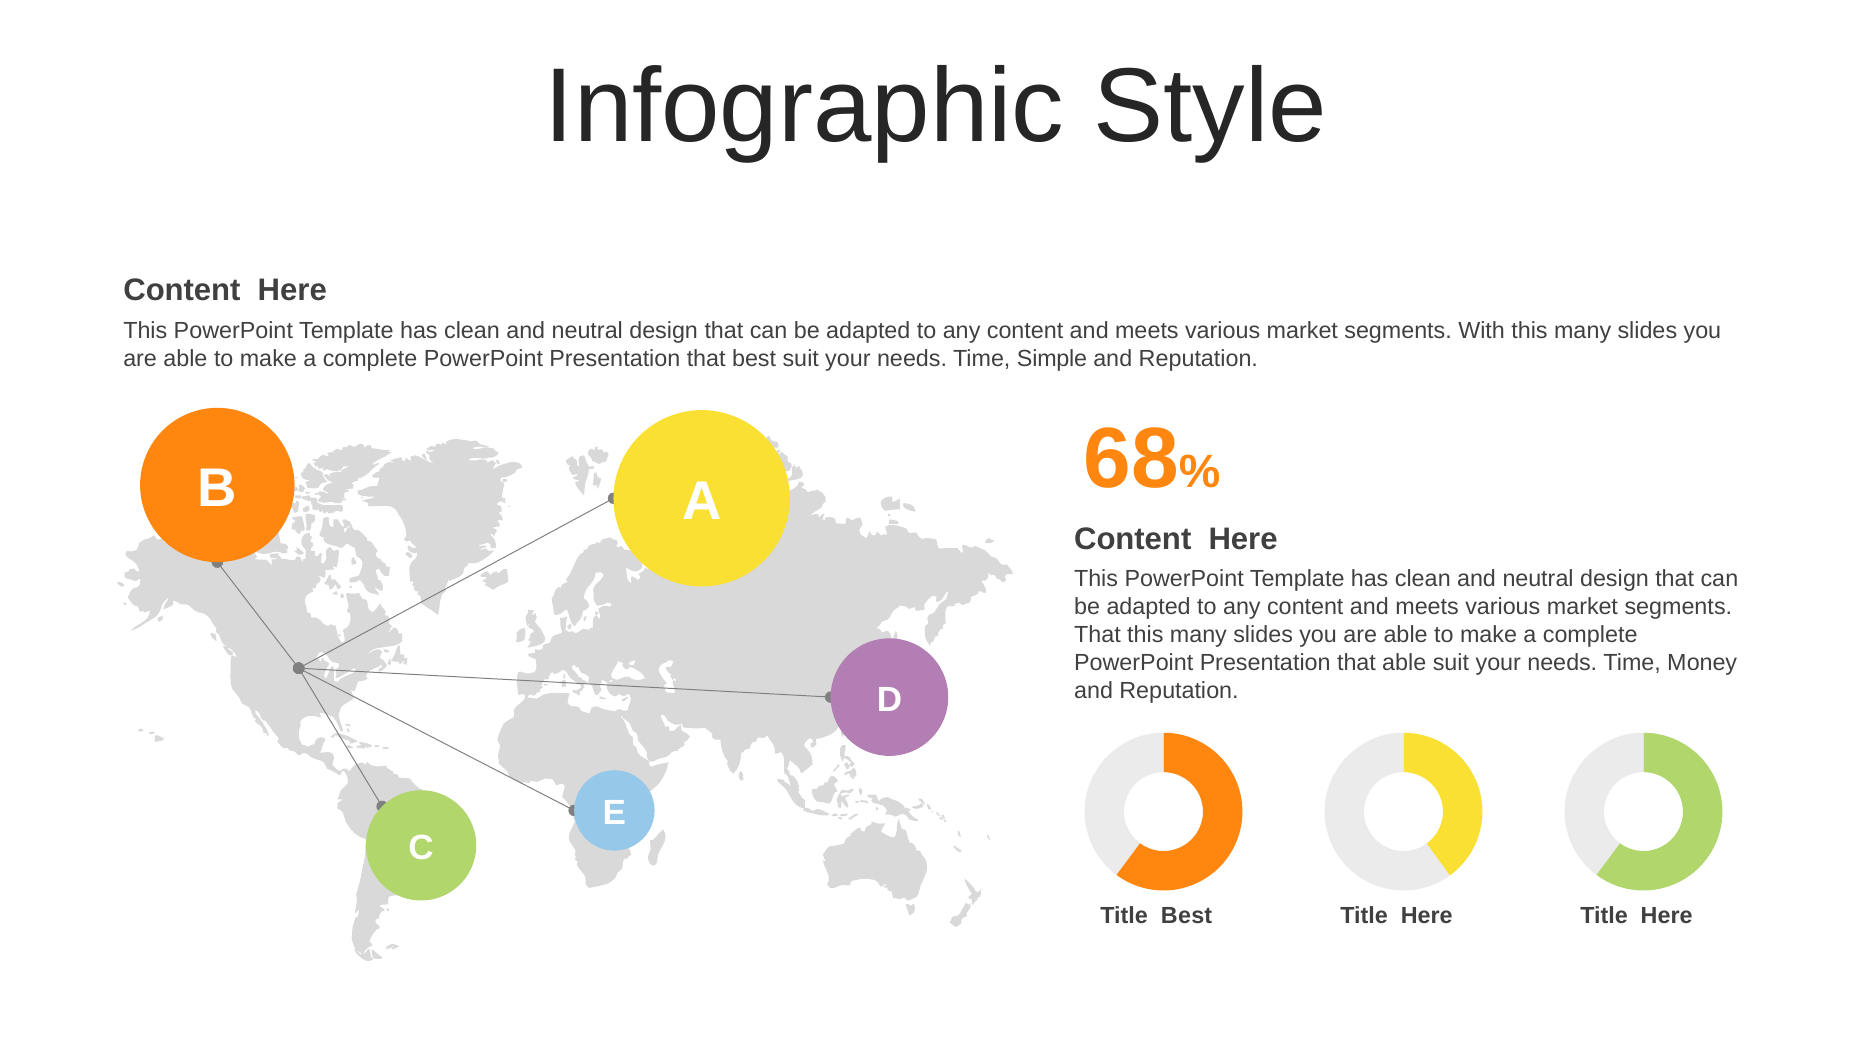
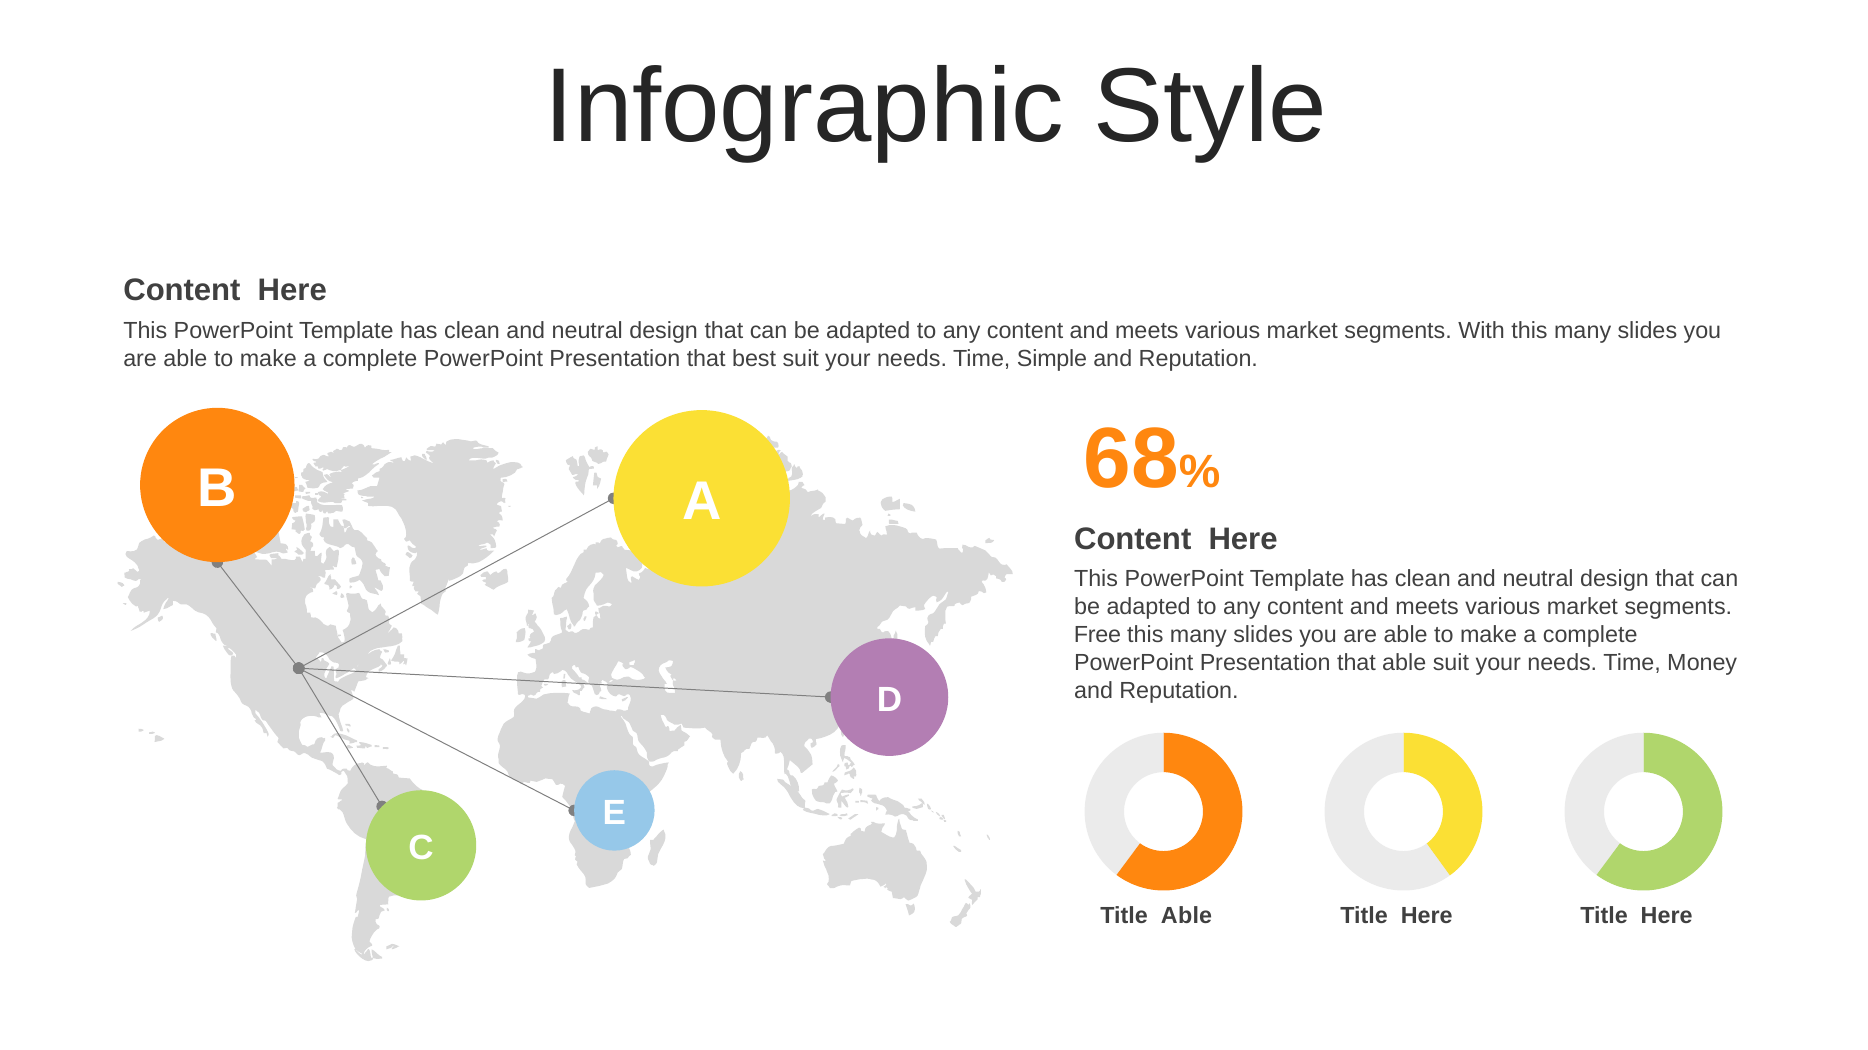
That at (1097, 635): That -> Free
Title Best: Best -> Able
